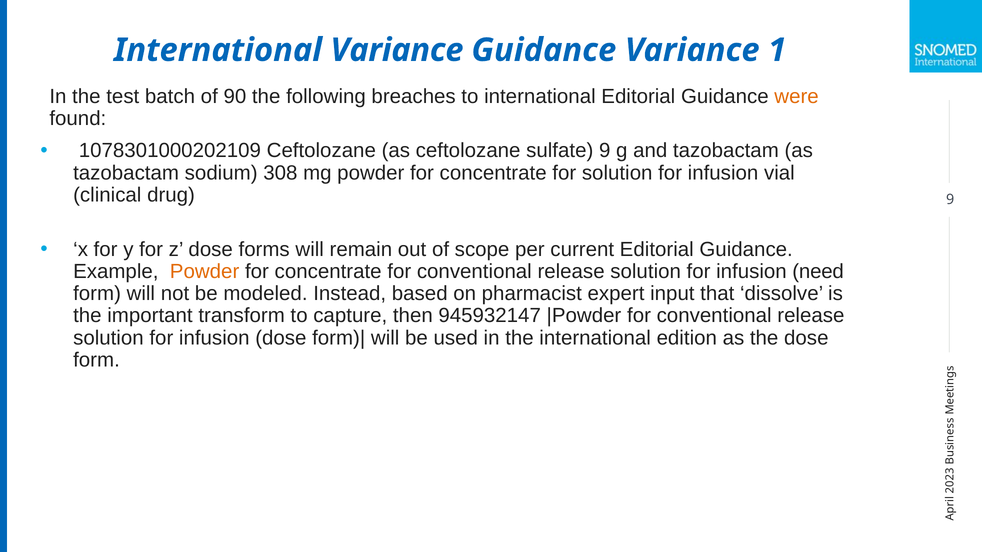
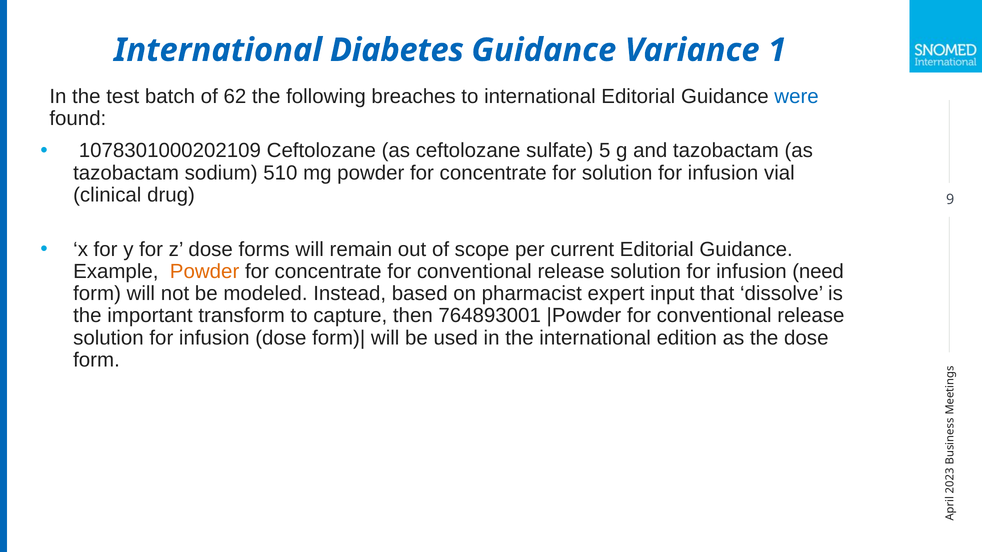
International Variance: Variance -> Diabetes
90: 90 -> 62
were colour: orange -> blue
sulfate 9: 9 -> 5
308: 308 -> 510
945932147: 945932147 -> 764893001
